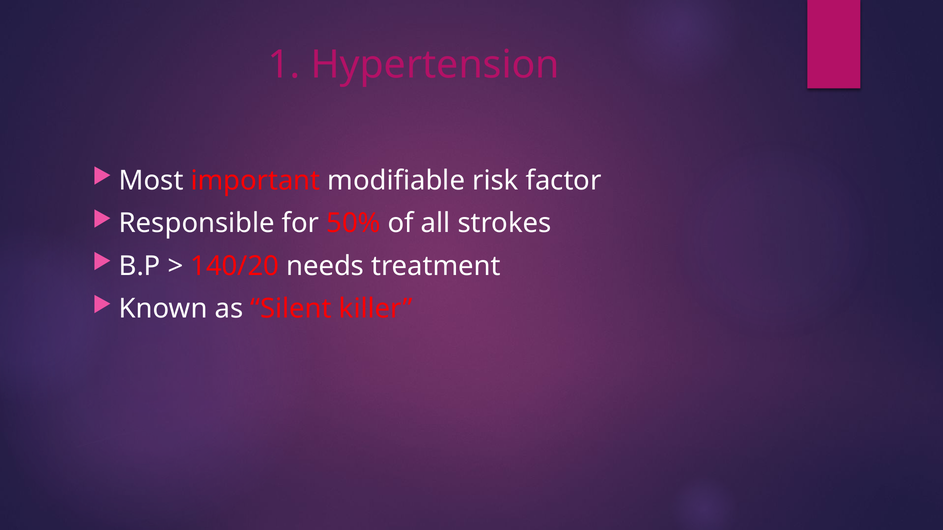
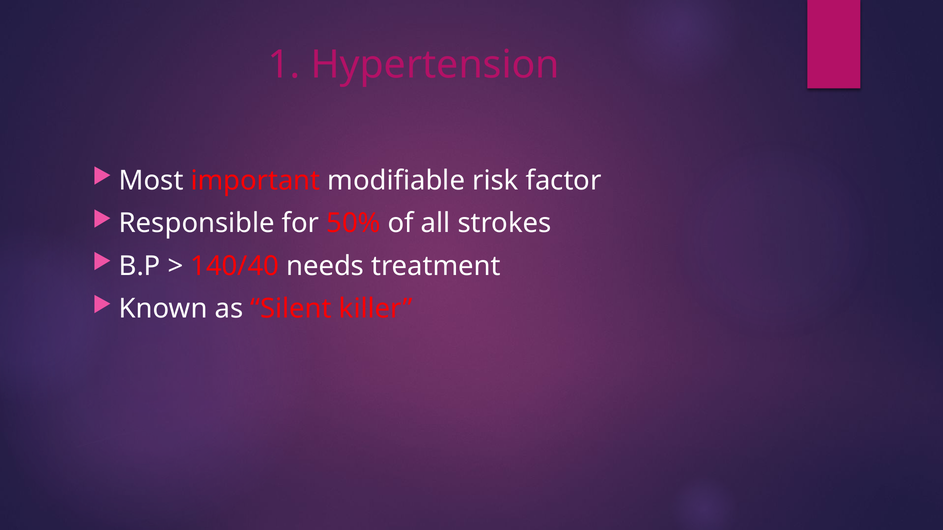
140/20: 140/20 -> 140/40
